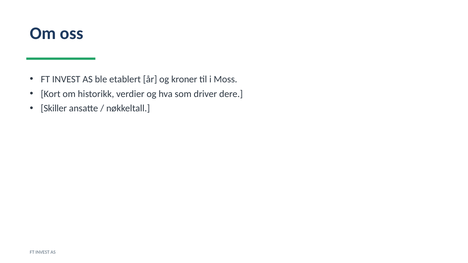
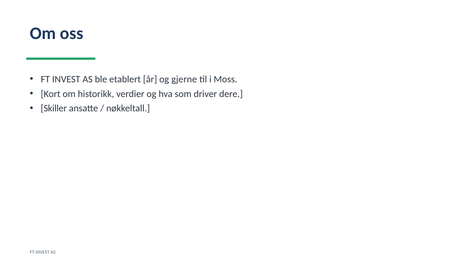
kroner: kroner -> gjerne
